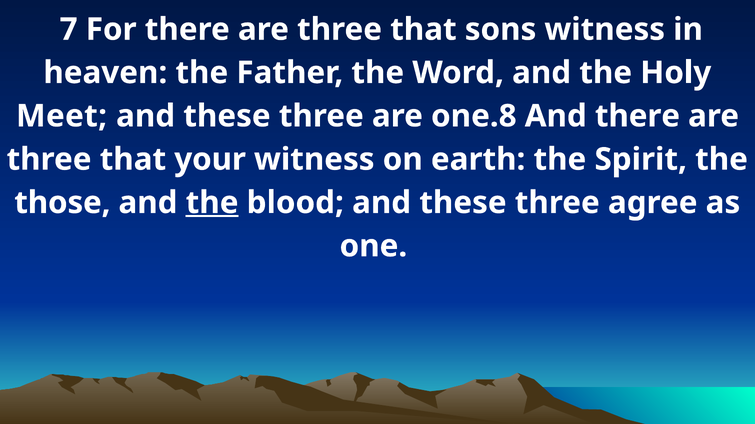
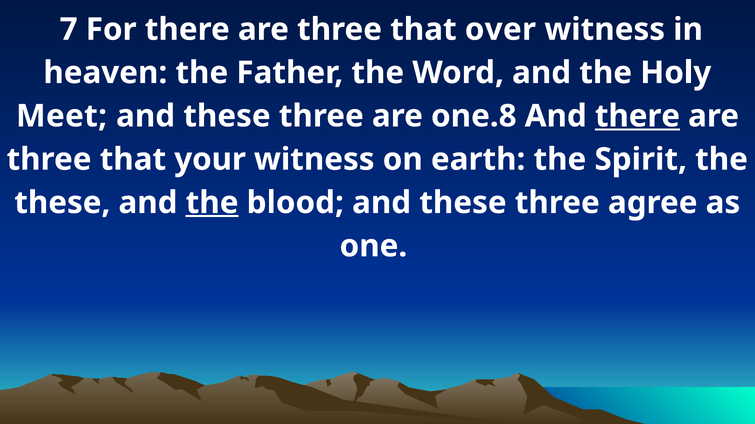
sons: sons -> over
there at (637, 116) underline: none -> present
those at (62, 203): those -> these
